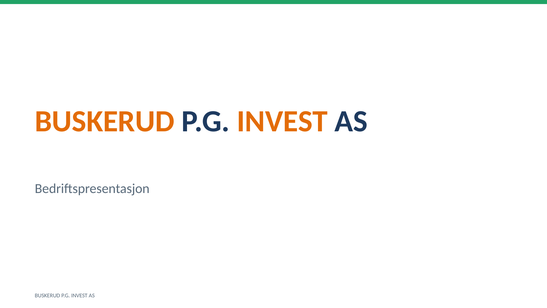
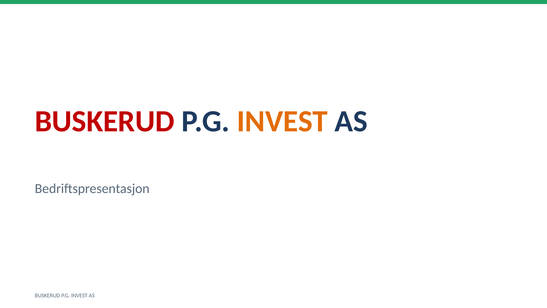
BUSKERUD at (105, 121) colour: orange -> red
